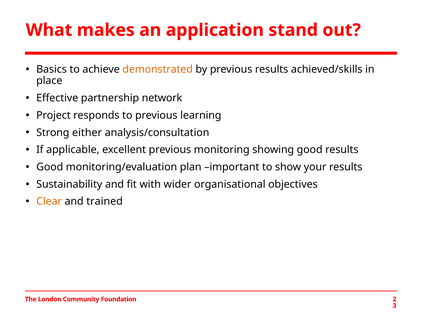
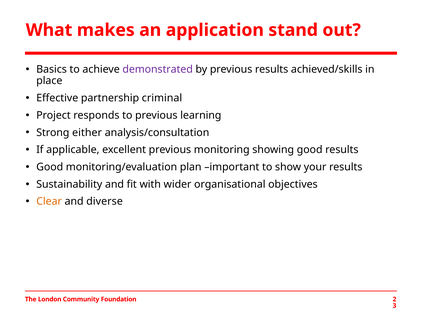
demonstrated colour: orange -> purple
network: network -> criminal
trained: trained -> diverse
